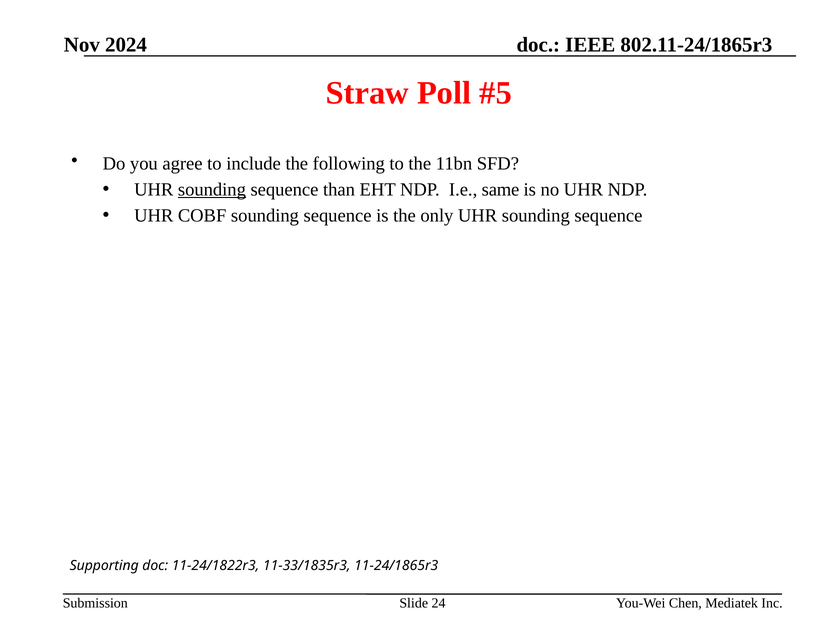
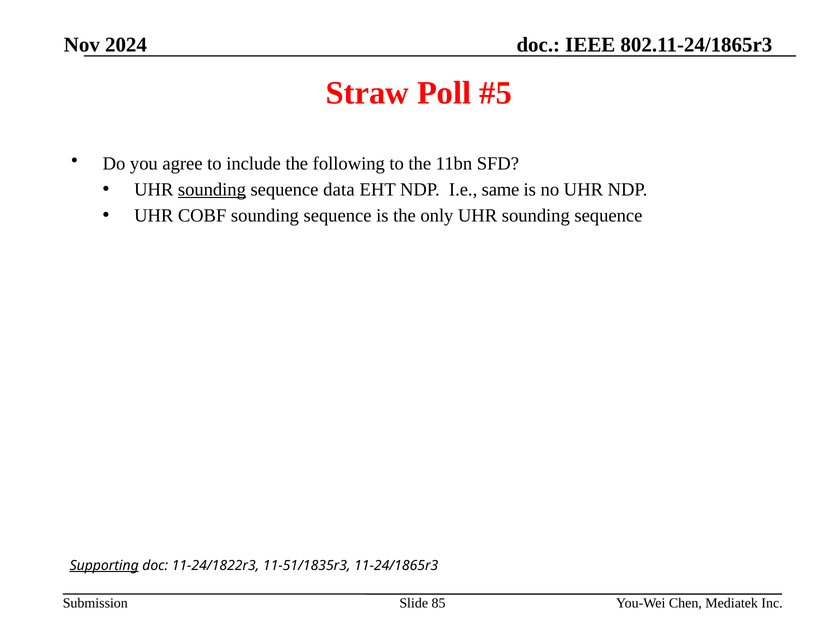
than: than -> data
Supporting underline: none -> present
11-33/1835r3: 11-33/1835r3 -> 11-51/1835r3
24: 24 -> 85
